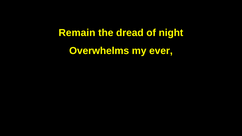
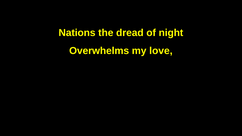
Remain: Remain -> Nations
ever: ever -> love
